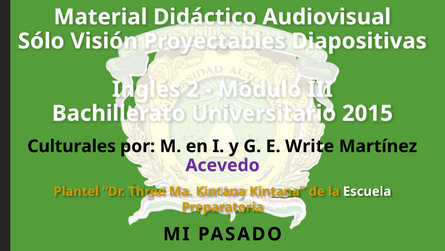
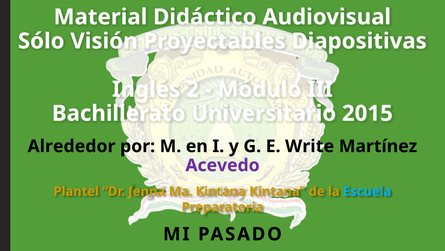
Culturales: Culturales -> Alrededor
Three: Three -> Jenna
Escuela colour: white -> light blue
